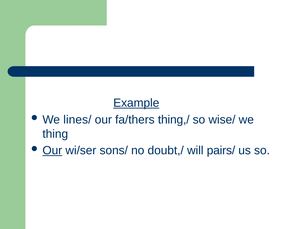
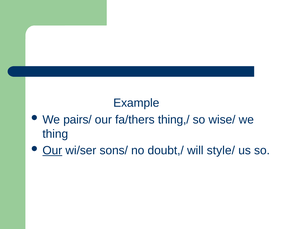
Example underline: present -> none
lines/: lines/ -> pairs/
pairs/: pairs/ -> style/
